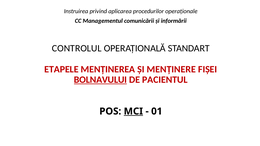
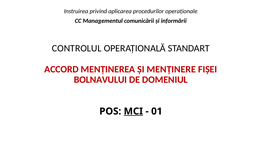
ETAPELE: ETAPELE -> ACCORD
BOLNAVULUI underline: present -> none
PACIENTUL: PACIENTUL -> DOMENIUL
